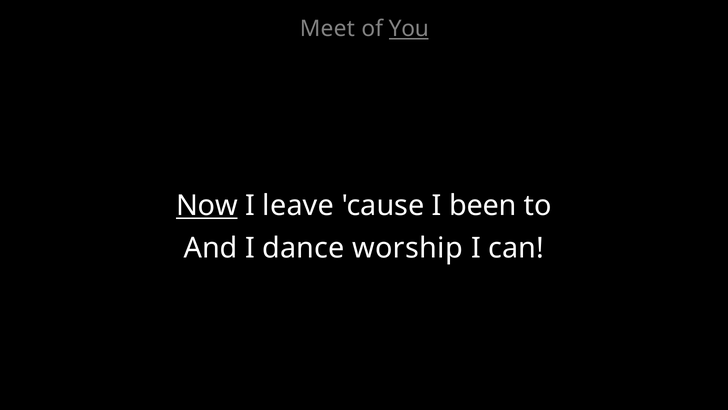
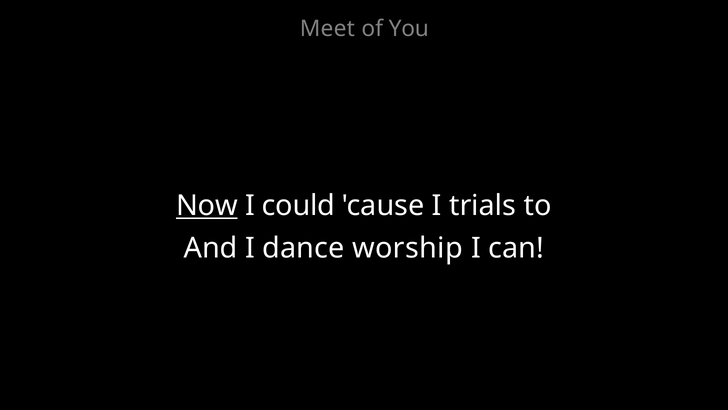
You underline: present -> none
leave: leave -> could
been: been -> trials
